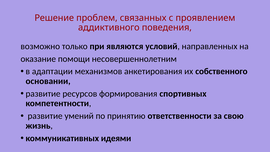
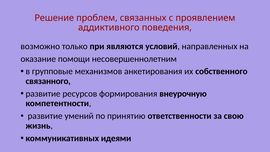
адаптации: адаптации -> групповые
основании: основании -> связанного
спортивных: спортивных -> внеурочную
